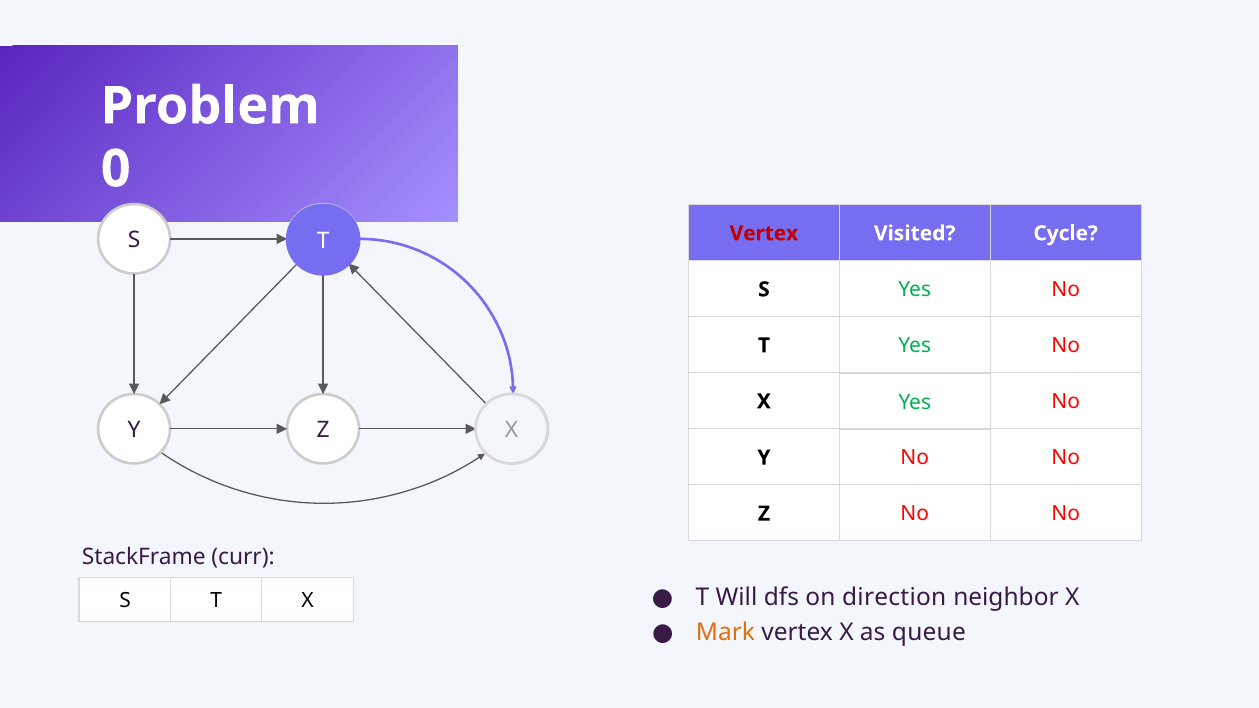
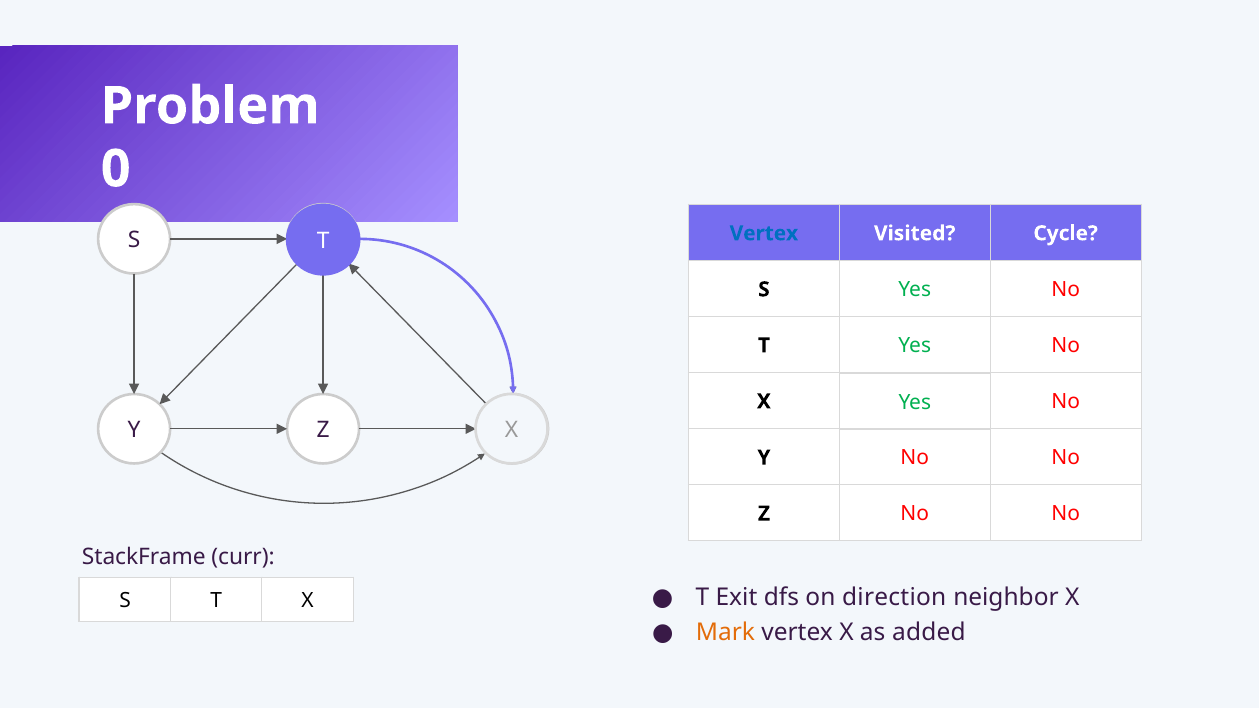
Vertex at (764, 233) colour: red -> blue
Will: Will -> Exit
queue: queue -> added
